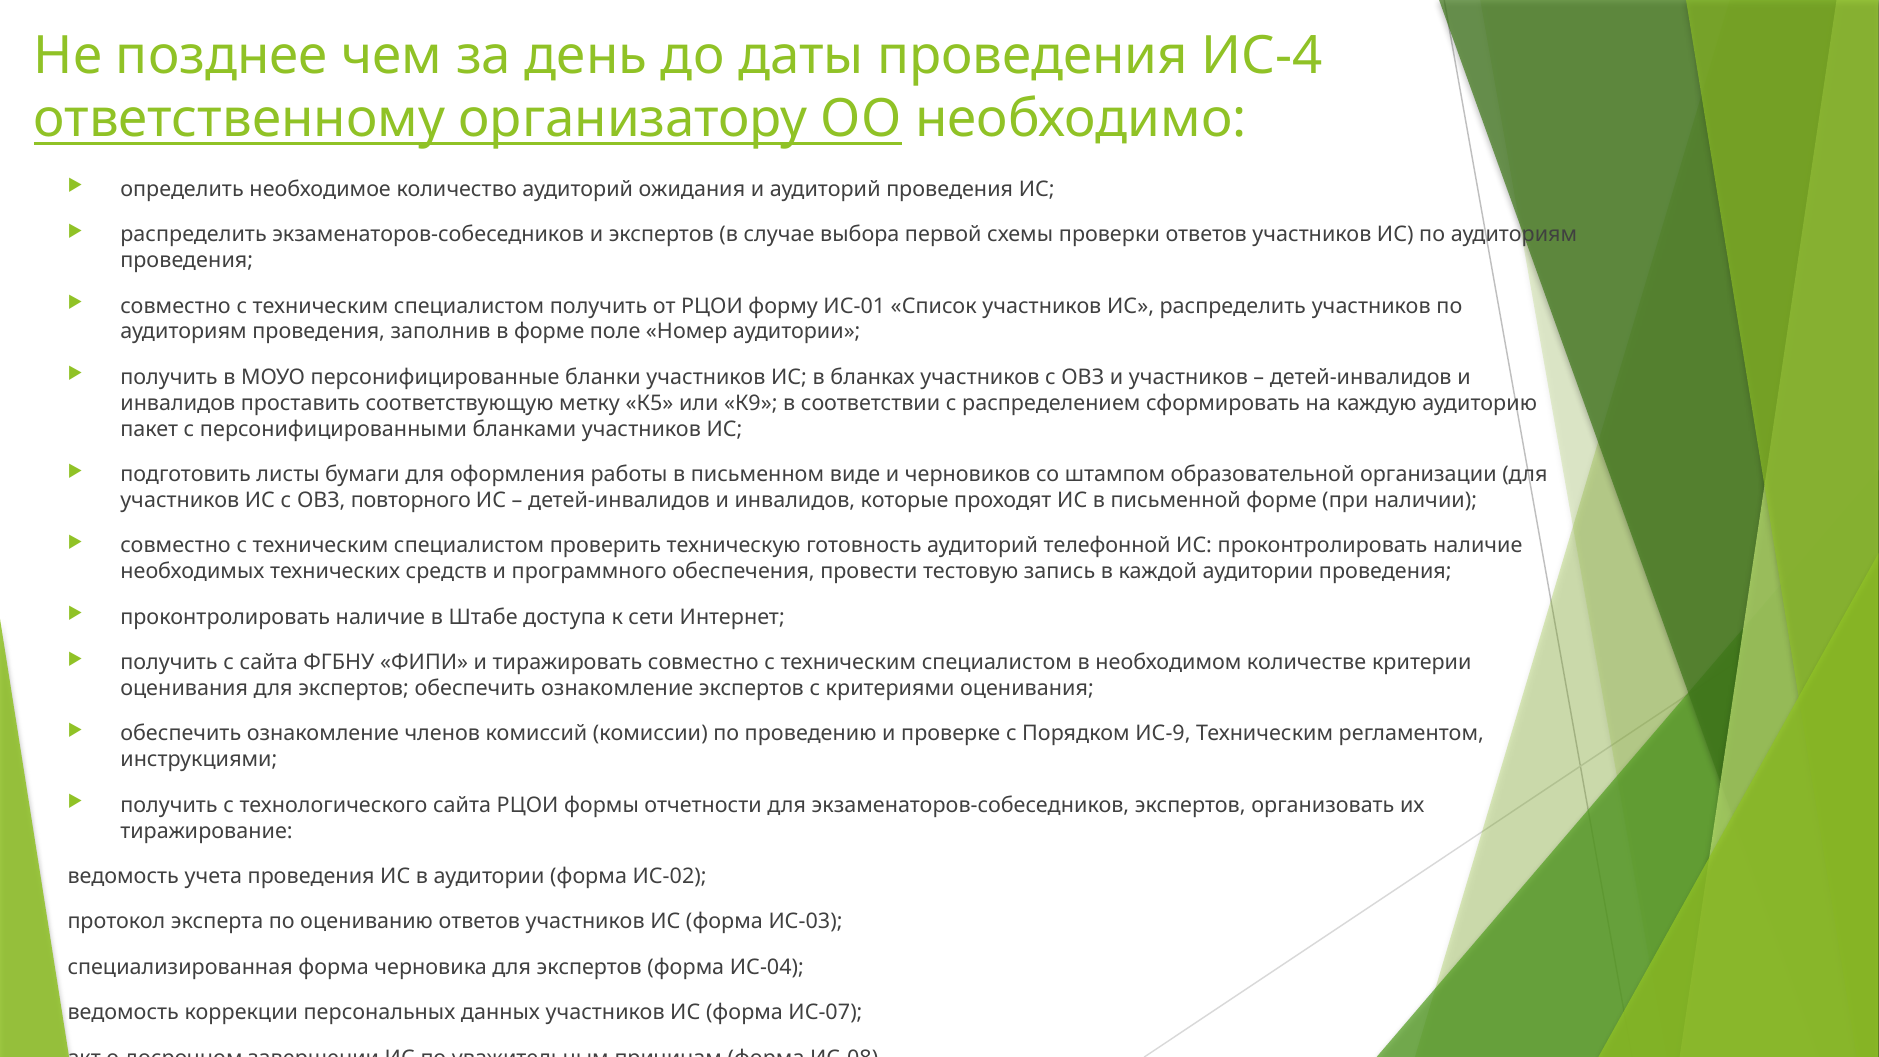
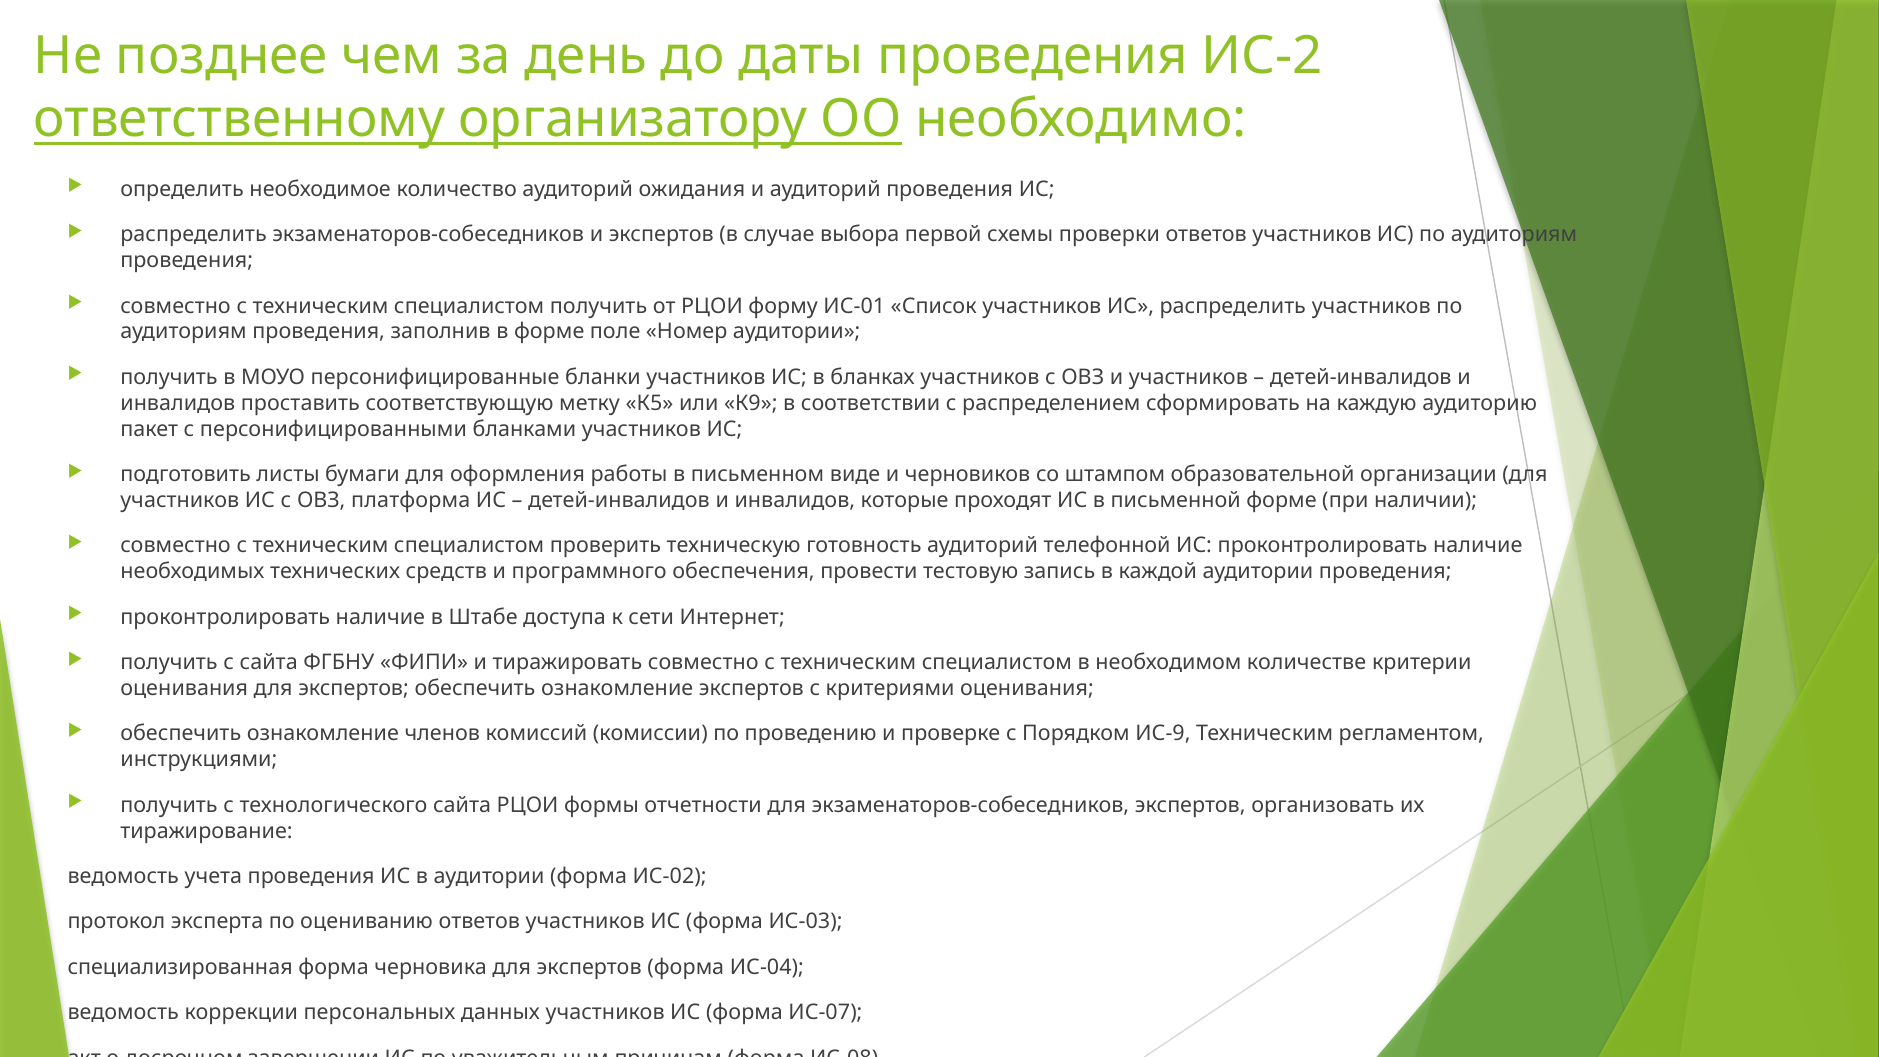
ИС-4: ИС-4 -> ИС-2
повторного: повторного -> платформа
